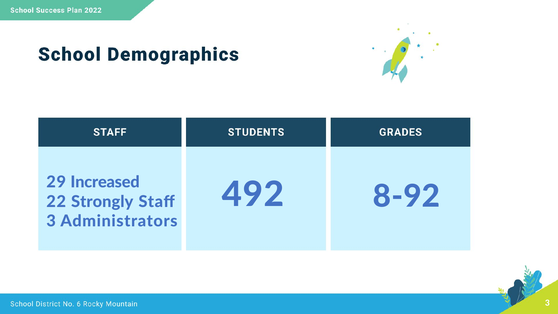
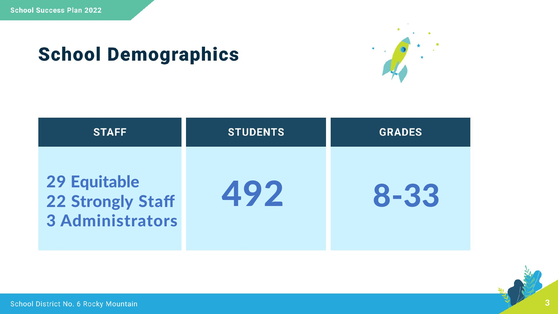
Increased: Increased -> Equitable
8-92: 8-92 -> 8-33
